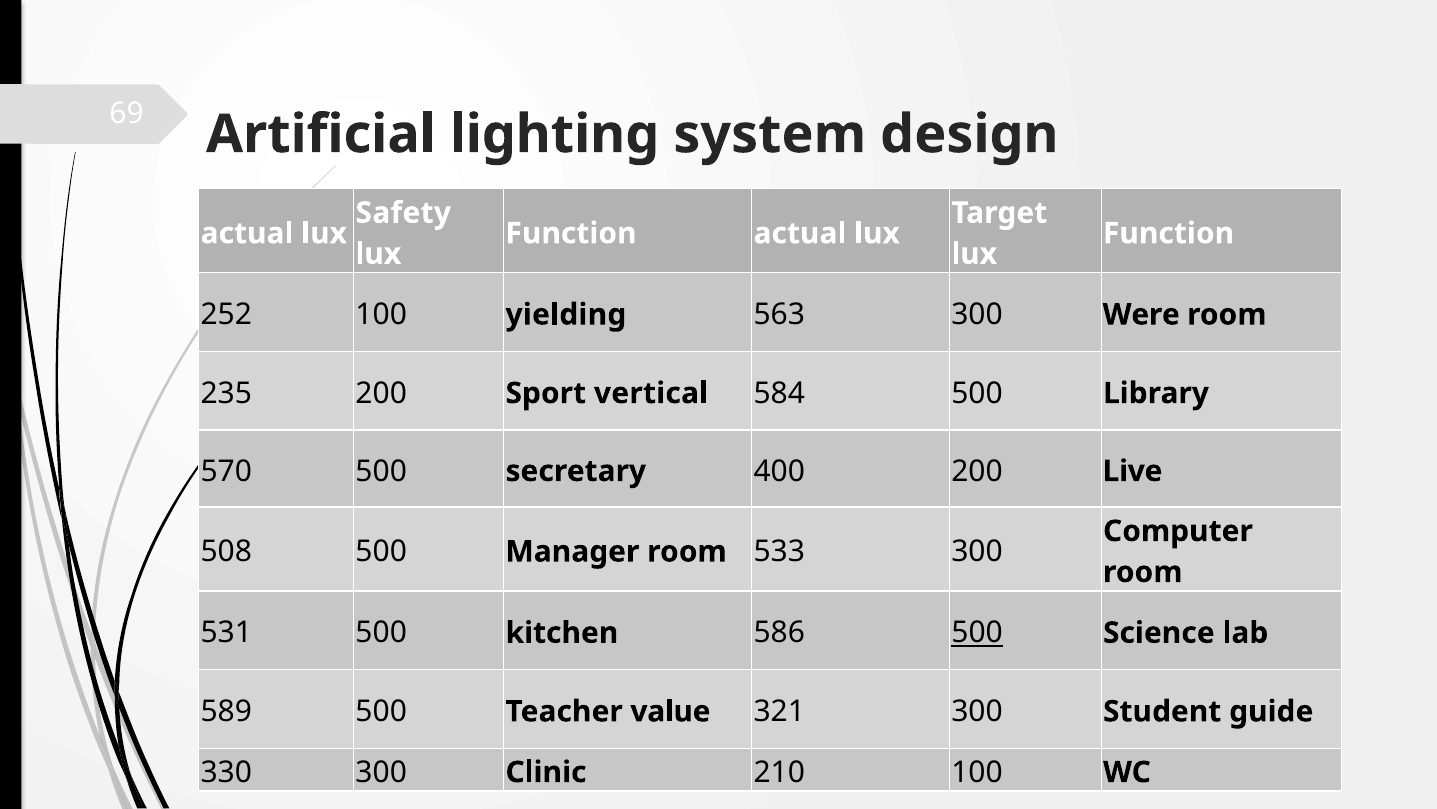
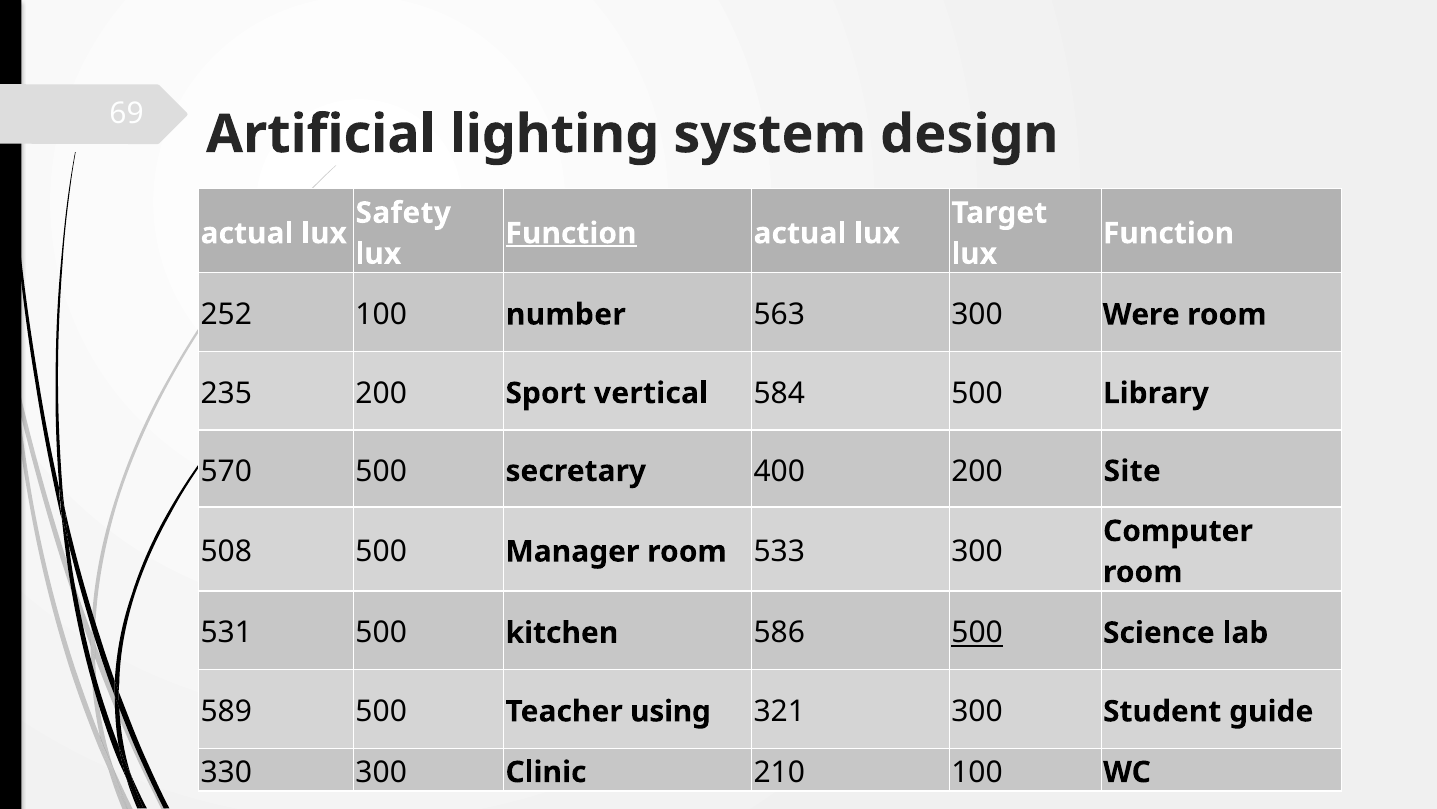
Function at (571, 233) underline: none -> present
yielding: yielding -> number
Live: Live -> Site
value: value -> using
